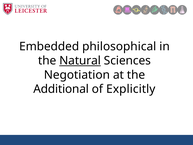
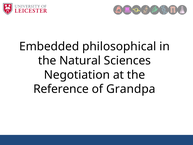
Natural underline: present -> none
Additional: Additional -> Reference
Explicitly: Explicitly -> Grandpa
